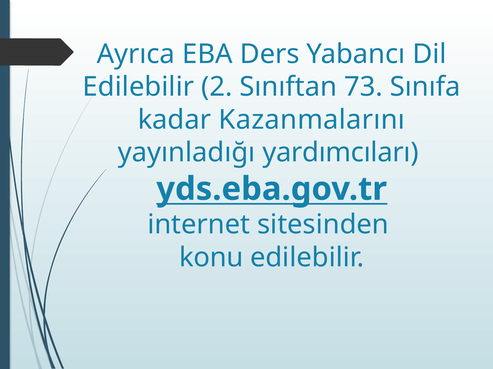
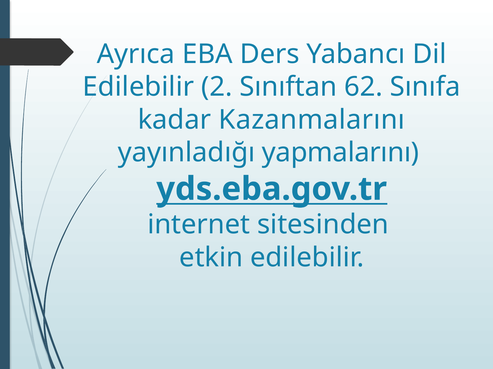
73: 73 -> 62
yardımcıları: yardımcıları -> yapmalarını
konu: konu -> etkin
